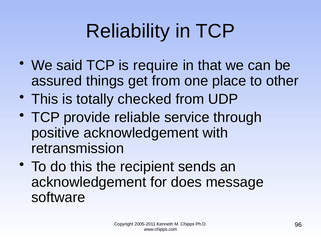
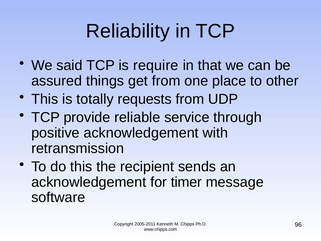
checked: checked -> requests
does: does -> timer
